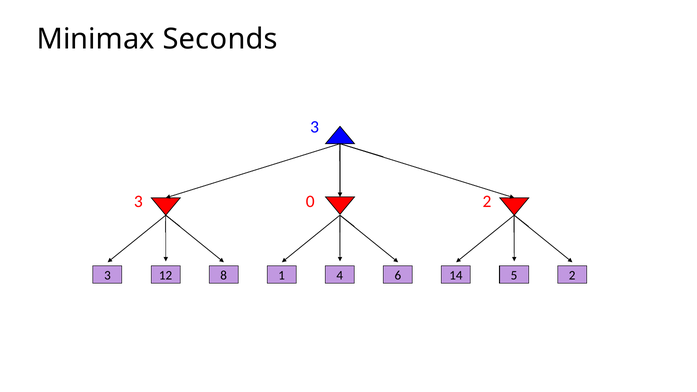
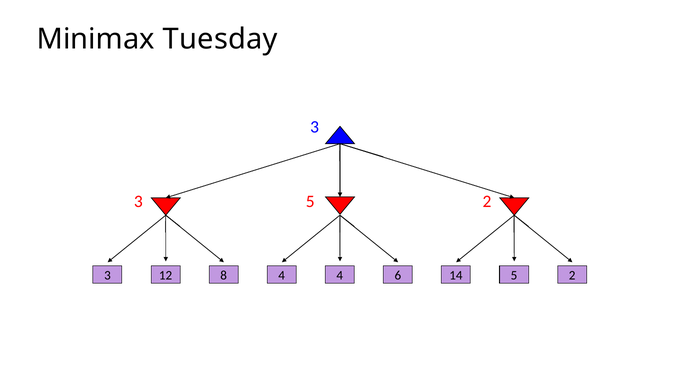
Seconds: Seconds -> Tuesday
3 0: 0 -> 5
3 1: 1 -> 4
